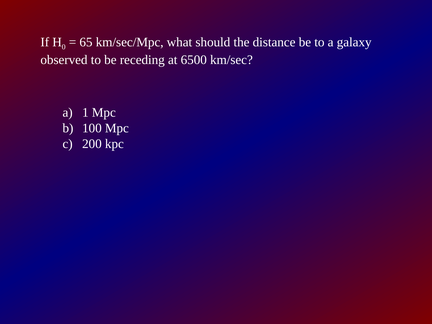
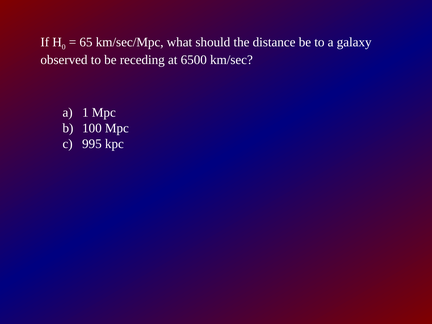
200: 200 -> 995
